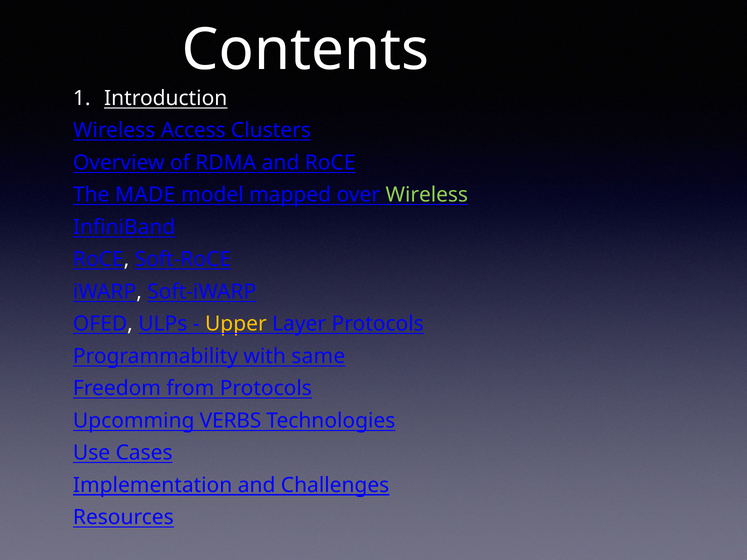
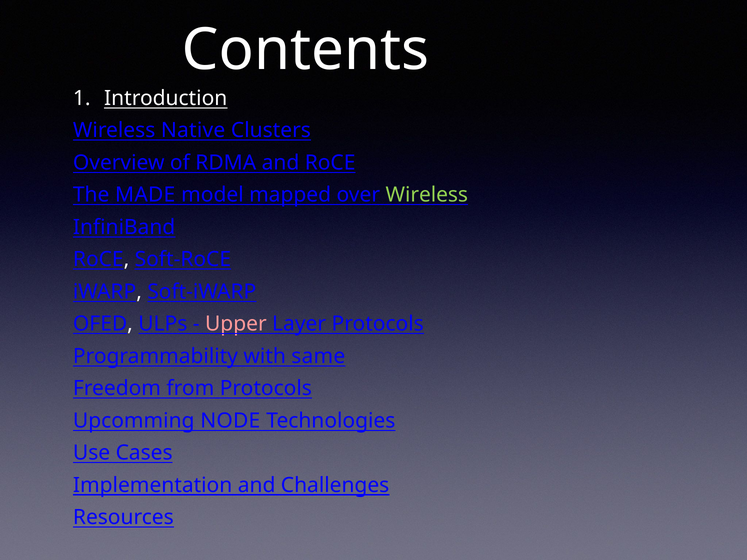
Access: Access -> Native
Upper colour: yellow -> pink
VERBS: VERBS -> NODE
